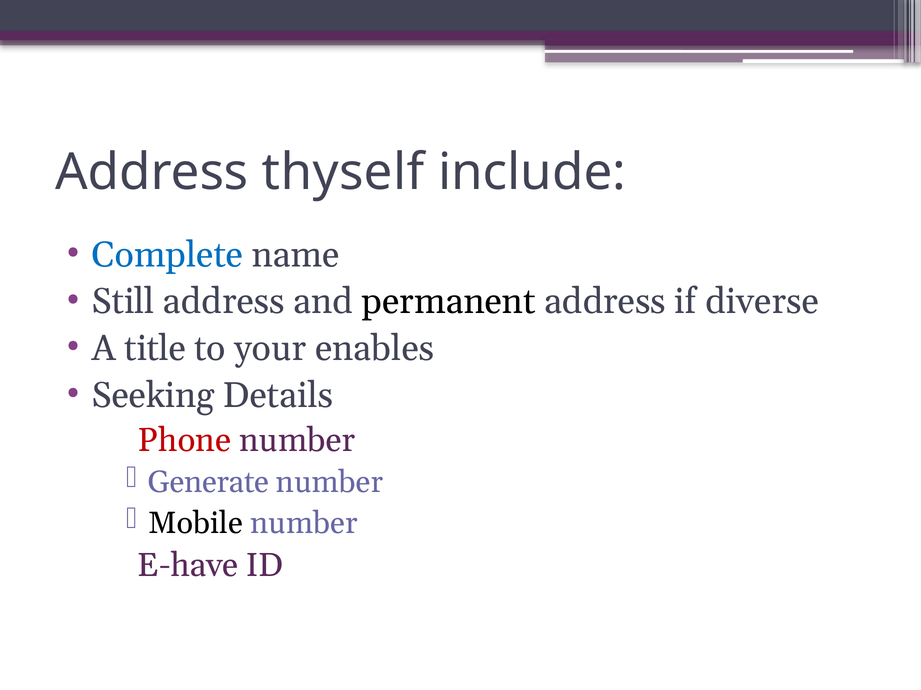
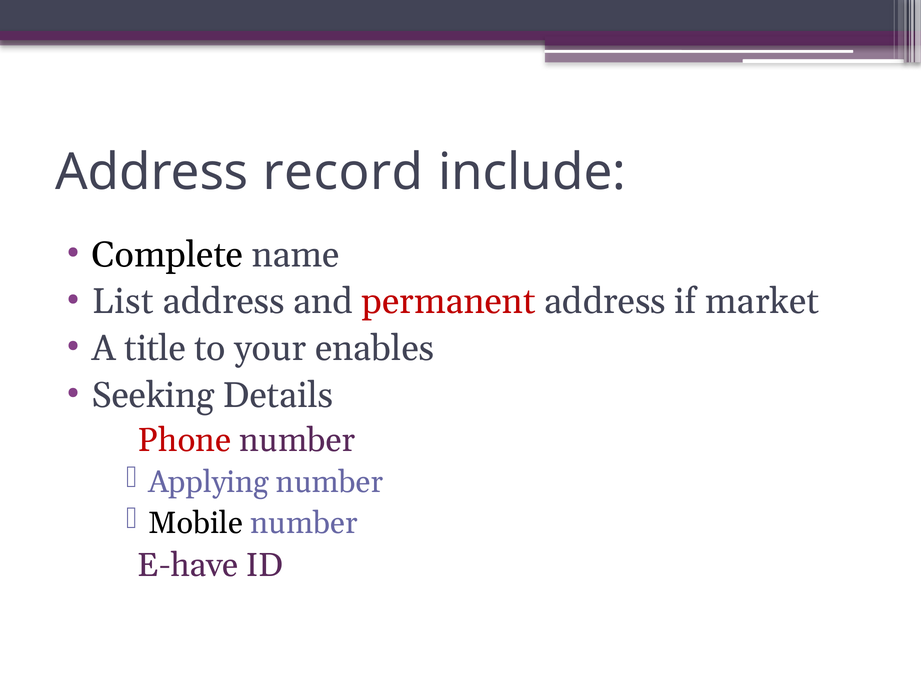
thyself: thyself -> record
Complete colour: blue -> black
Still: Still -> List
permanent colour: black -> red
diverse: diverse -> market
Generate: Generate -> Applying
